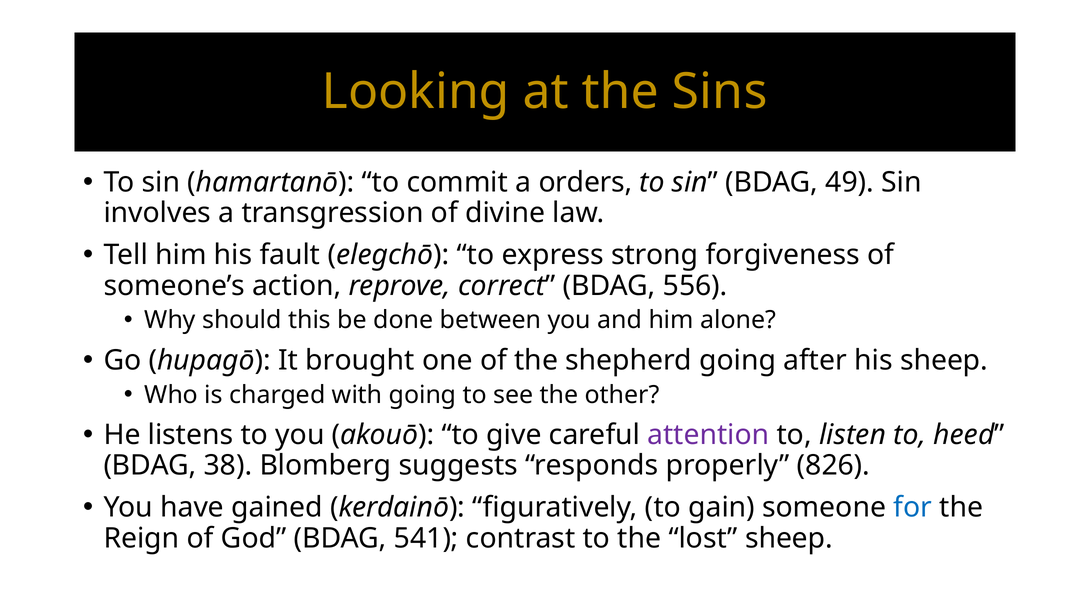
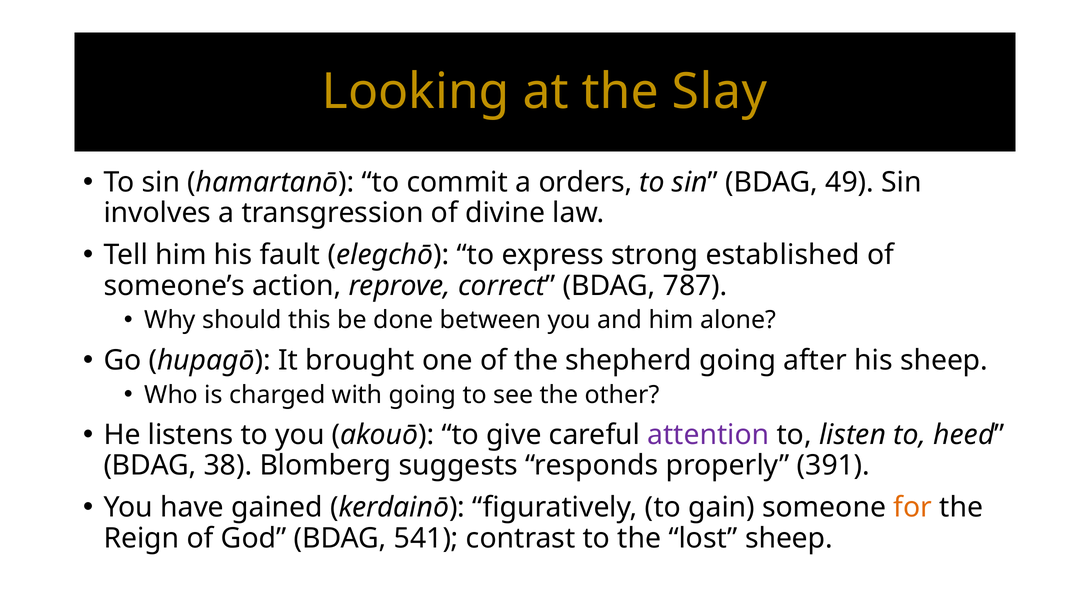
Sins: Sins -> Slay
forgiveness: forgiveness -> established
556: 556 -> 787
826: 826 -> 391
for colour: blue -> orange
